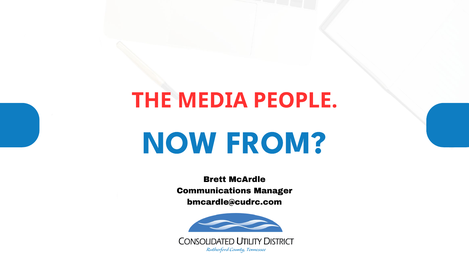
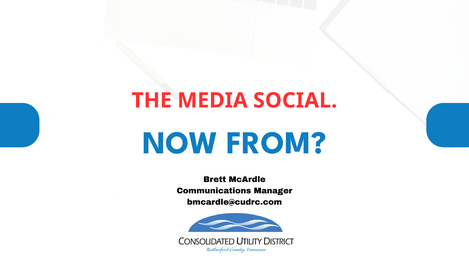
PEOPLE: PEOPLE -> SOCIAL
